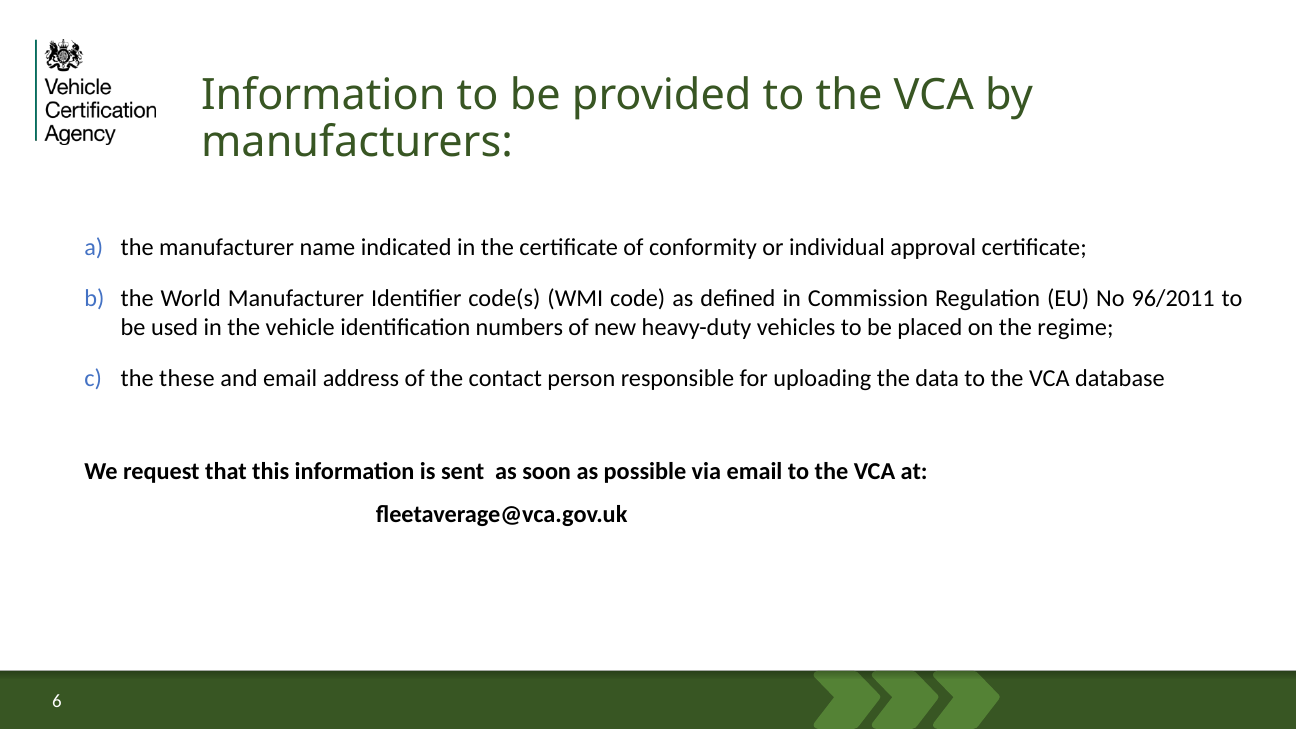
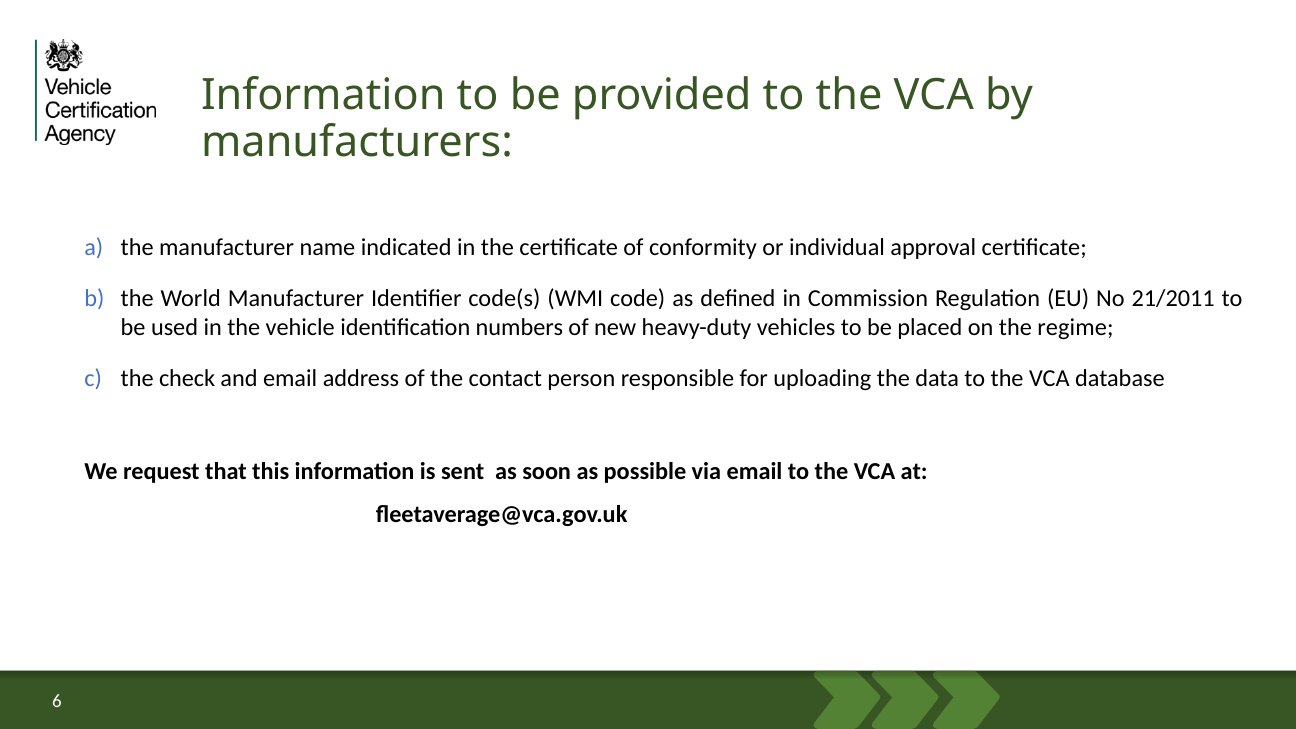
96/2011: 96/2011 -> 21/2011
these: these -> check
